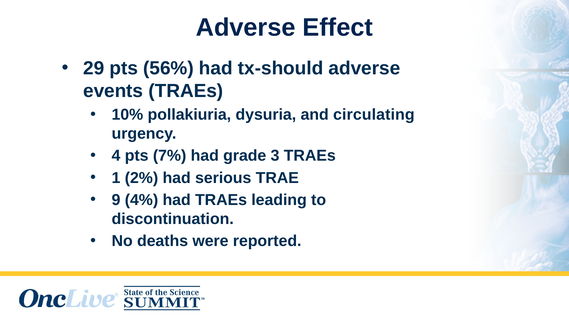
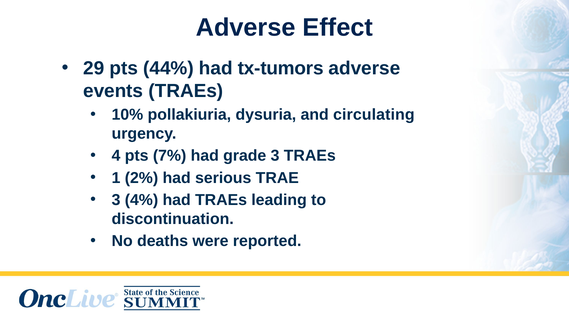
56%: 56% -> 44%
tx-should: tx-should -> tx-tumors
9 at (116, 200): 9 -> 3
